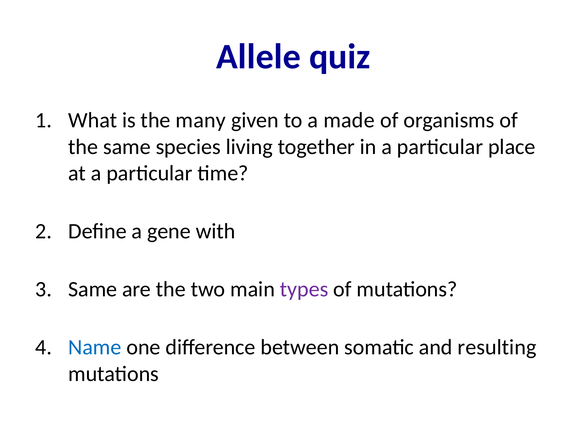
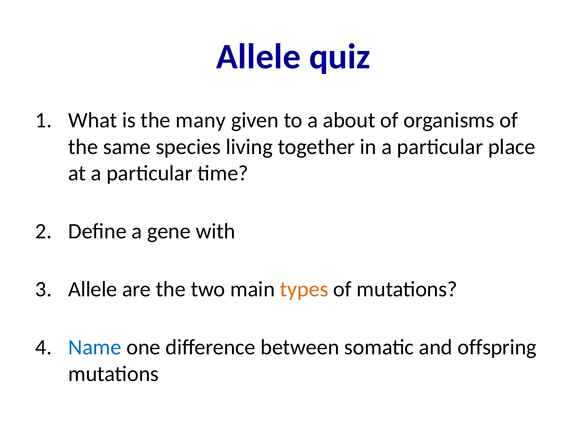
made: made -> about
Same at (93, 289): Same -> Allele
types colour: purple -> orange
resulting: resulting -> offspring
